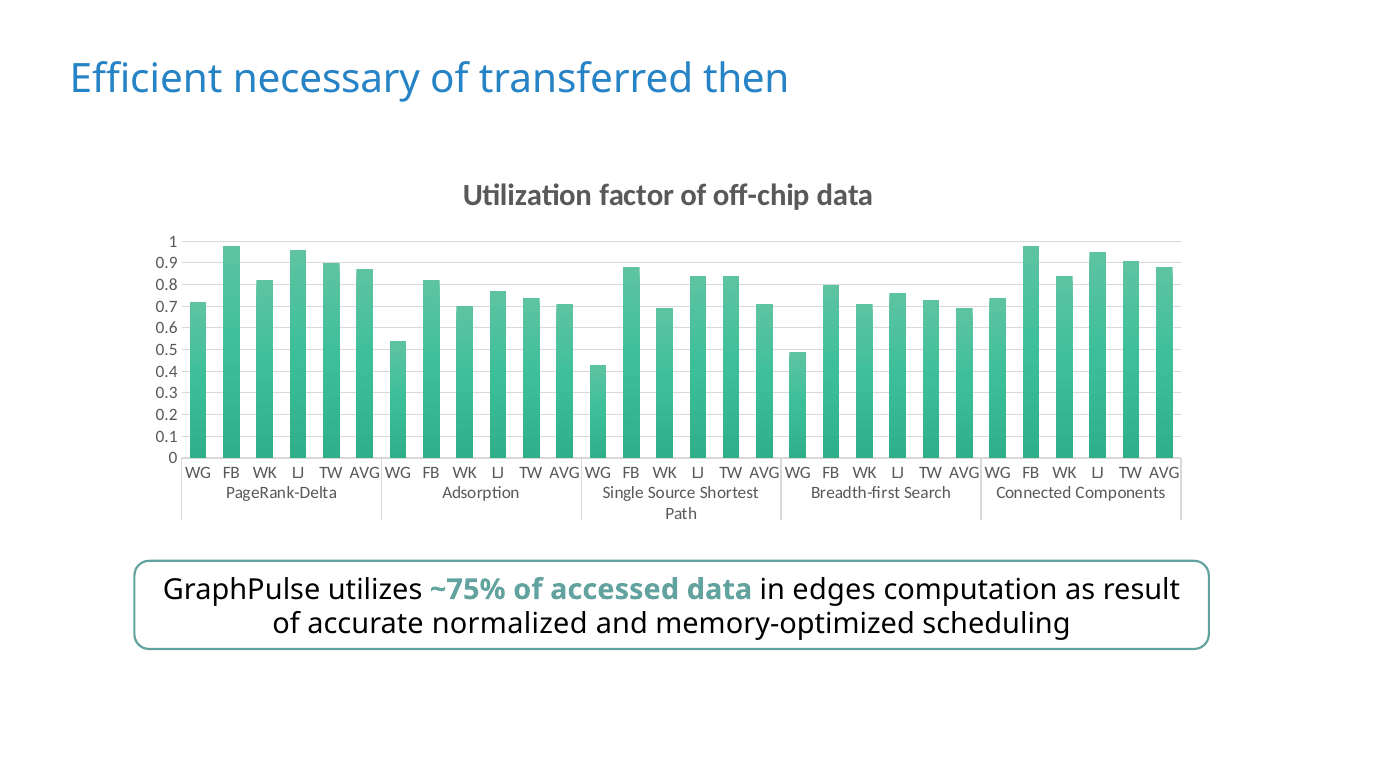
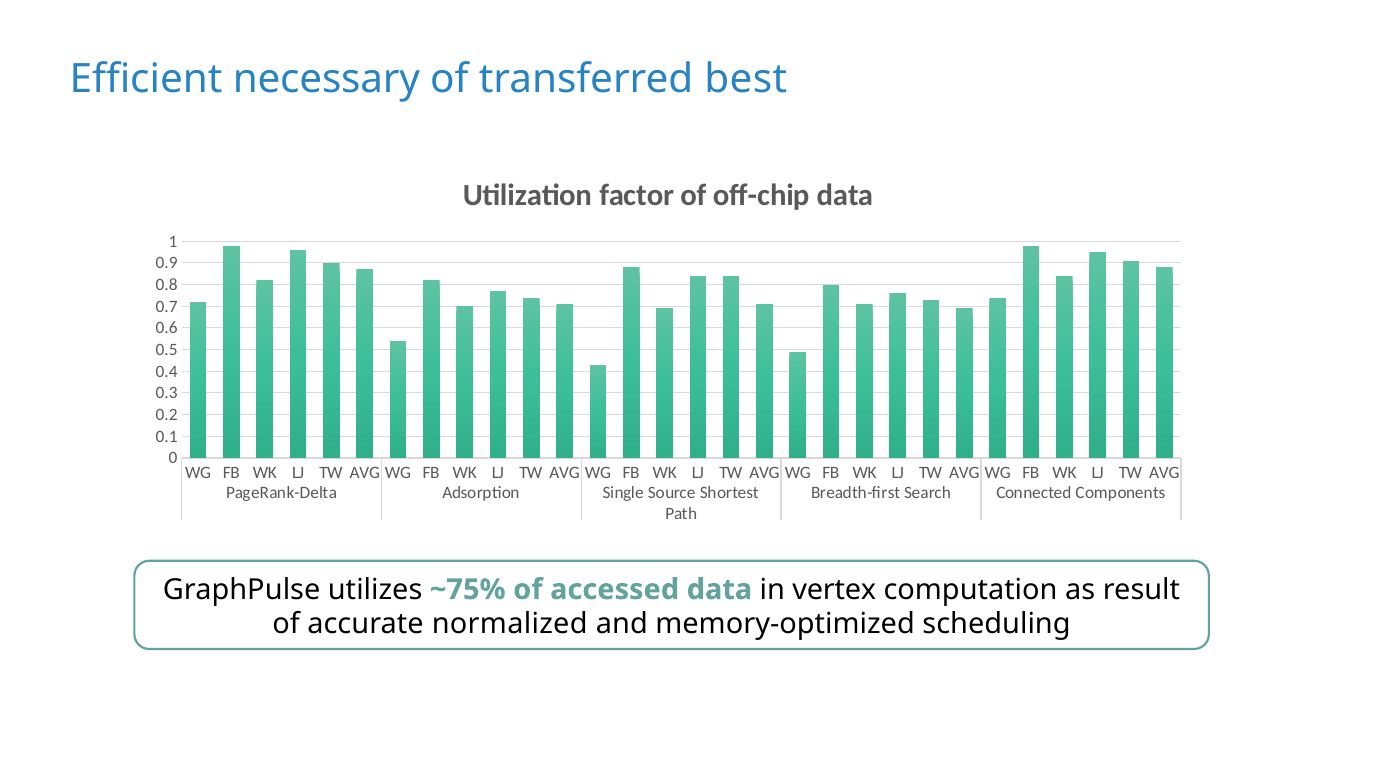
then: then -> best
edges: edges -> vertex
